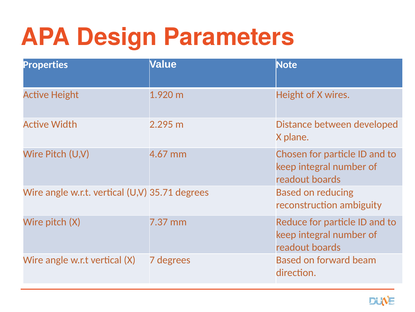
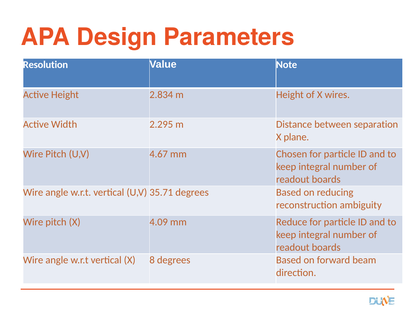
Properties: Properties -> Resolution
1.920: 1.920 -> 2.834
developed: developed -> separation
7.37: 7.37 -> 4.09
7: 7 -> 8
